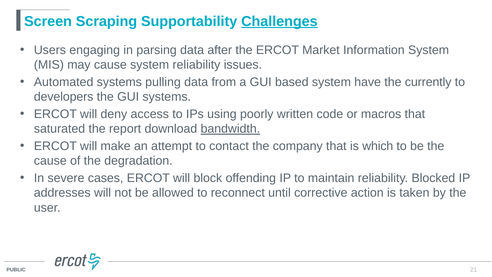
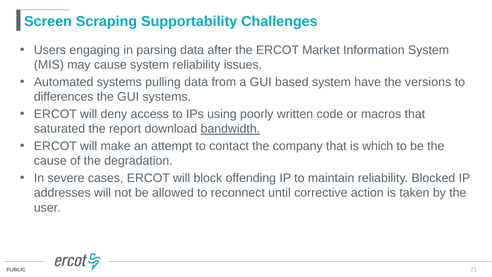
Challenges underline: present -> none
currently: currently -> versions
developers: developers -> differences
